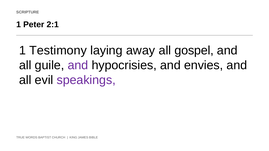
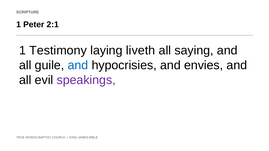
away: away -> liveth
gospel: gospel -> saying
and at (78, 65) colour: purple -> blue
